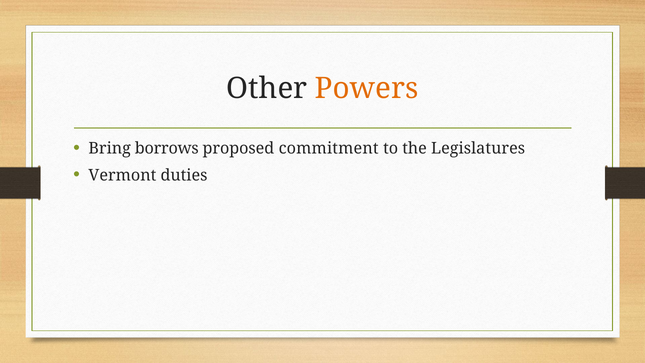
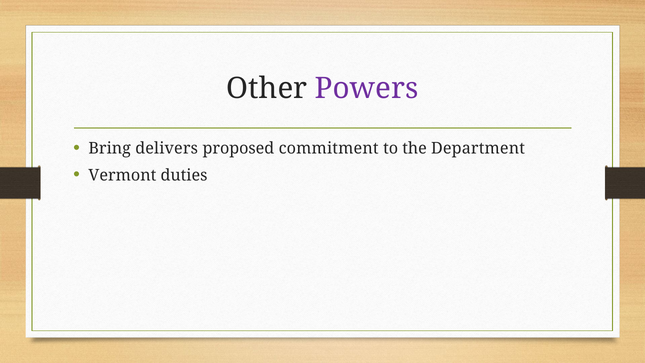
Powers colour: orange -> purple
borrows: borrows -> delivers
Legislatures: Legislatures -> Department
